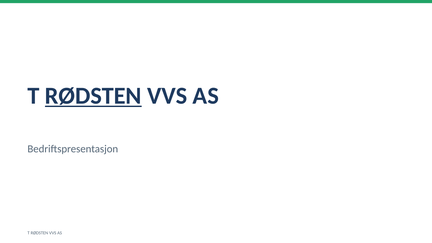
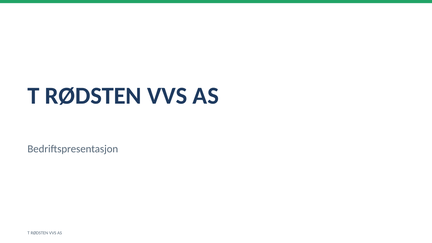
RØDSTEN at (93, 96) underline: present -> none
